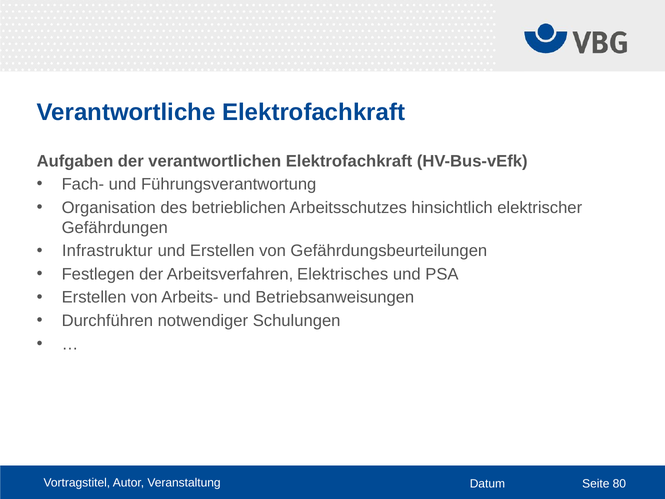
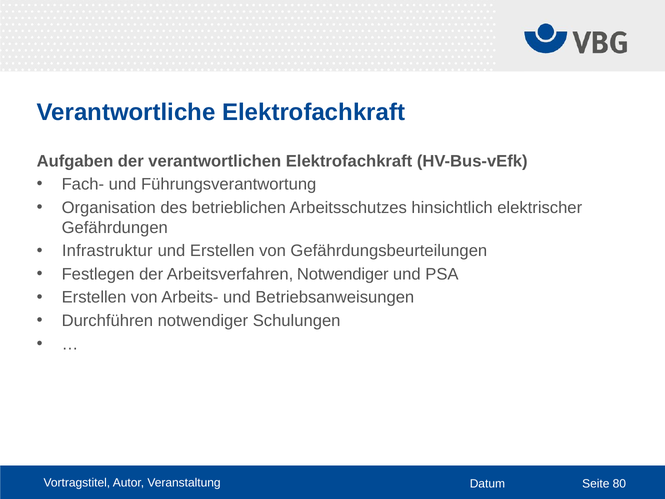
Arbeitsverfahren Elektrisches: Elektrisches -> Notwendiger
